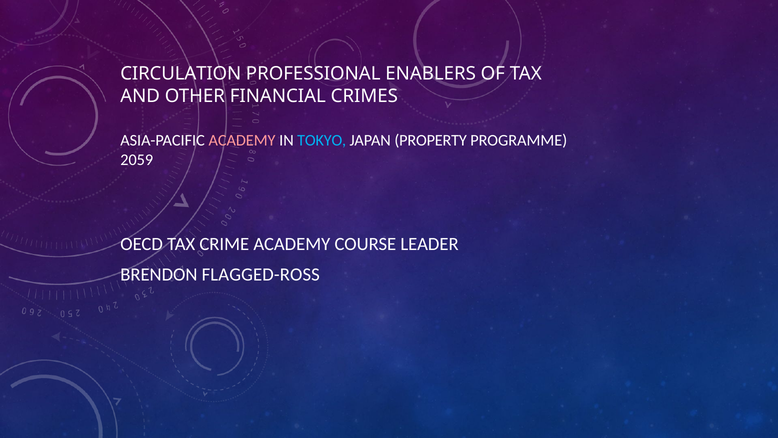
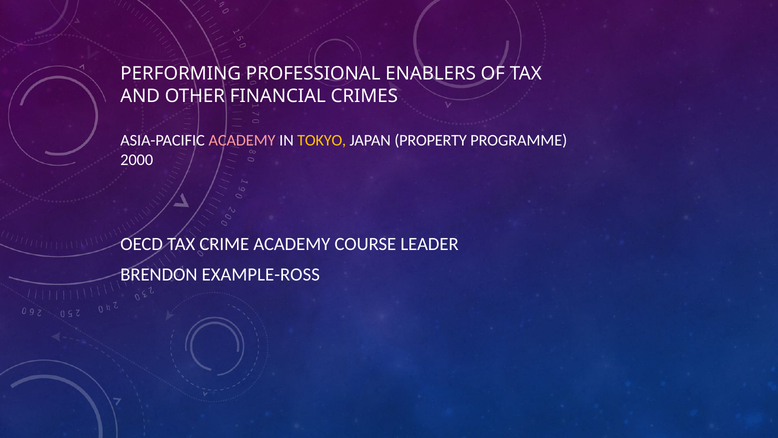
CIRCULATION: CIRCULATION -> PERFORMING
TOKYO colour: light blue -> yellow
2059: 2059 -> 2000
FLAGGED-ROSS: FLAGGED-ROSS -> EXAMPLE-ROSS
